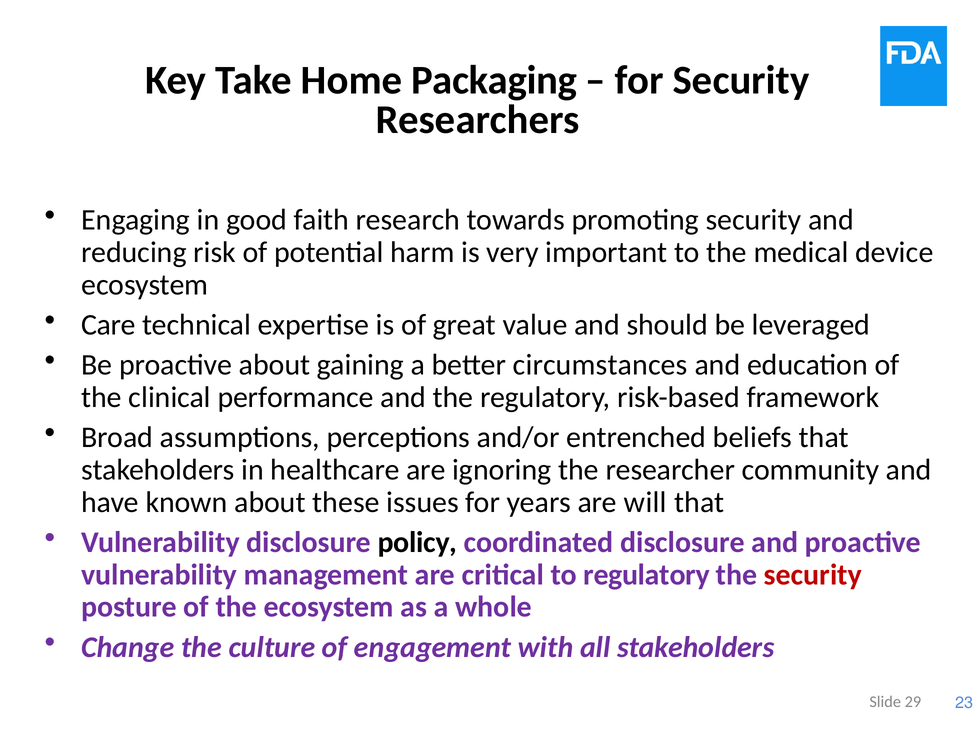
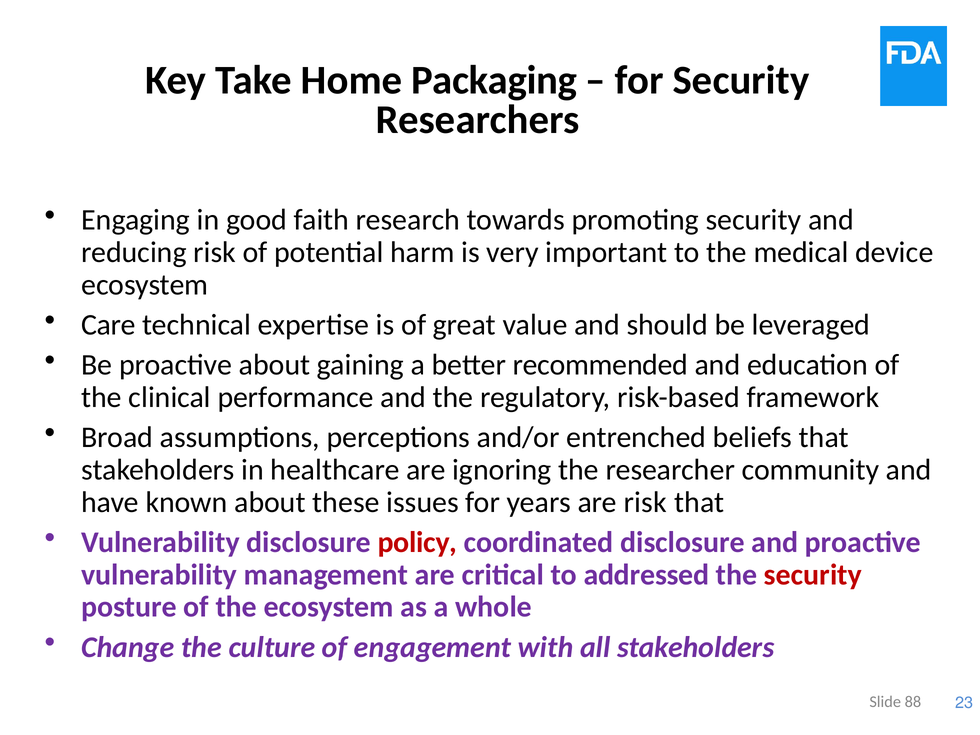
circumstances: circumstances -> recommended
are will: will -> risk
policy colour: black -> red
to regulatory: regulatory -> addressed
29: 29 -> 88
